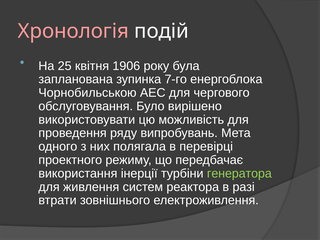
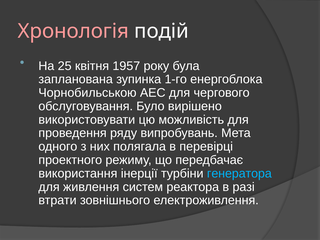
1906: 1906 -> 1957
7-го: 7-го -> 1-го
генератора colour: light green -> light blue
